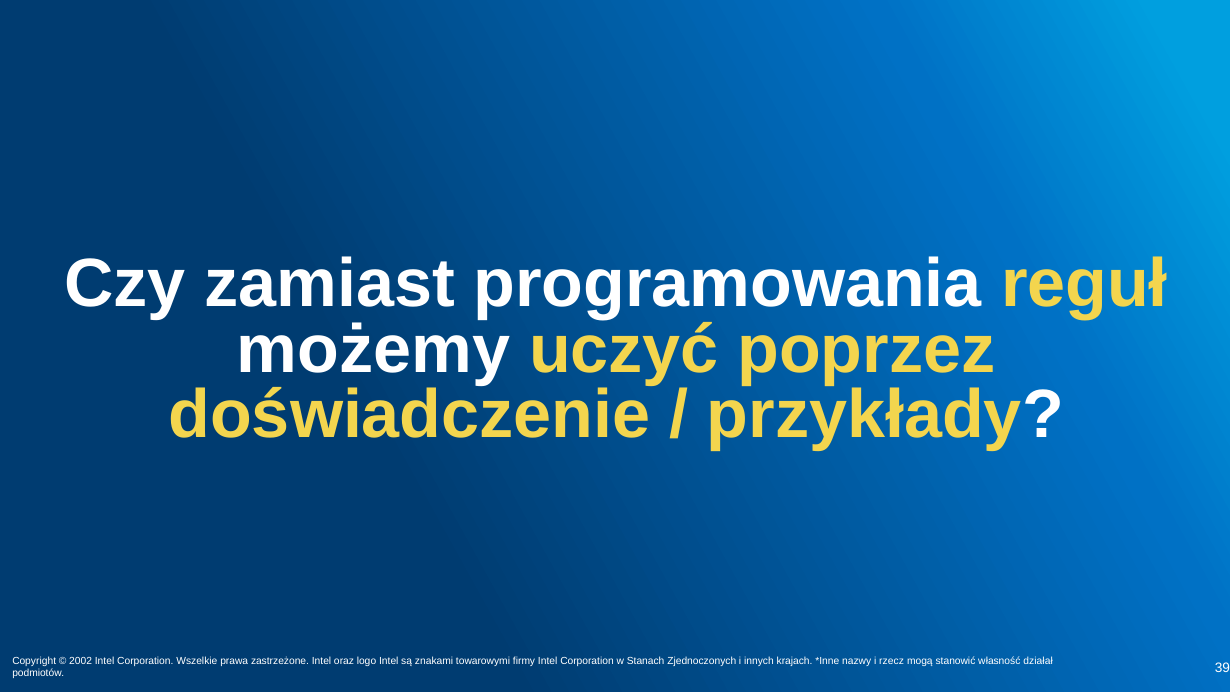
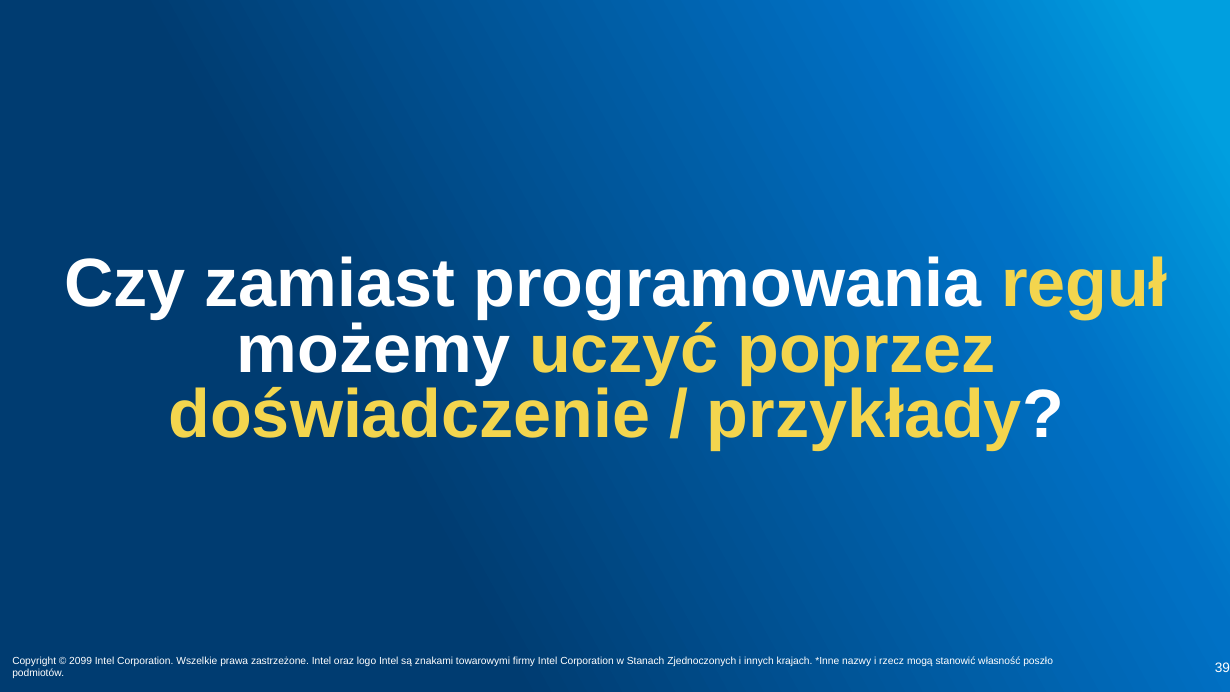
2002: 2002 -> 2099
działał: działał -> poszło
